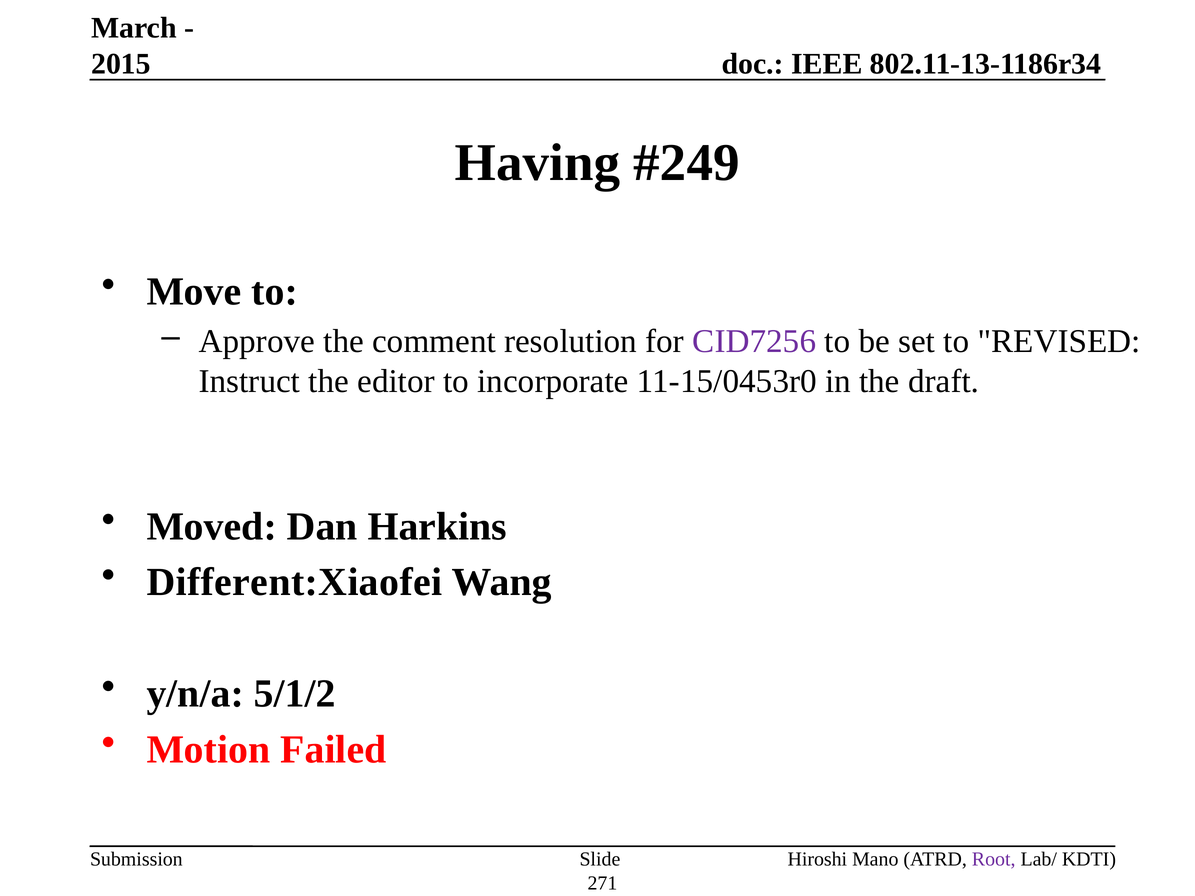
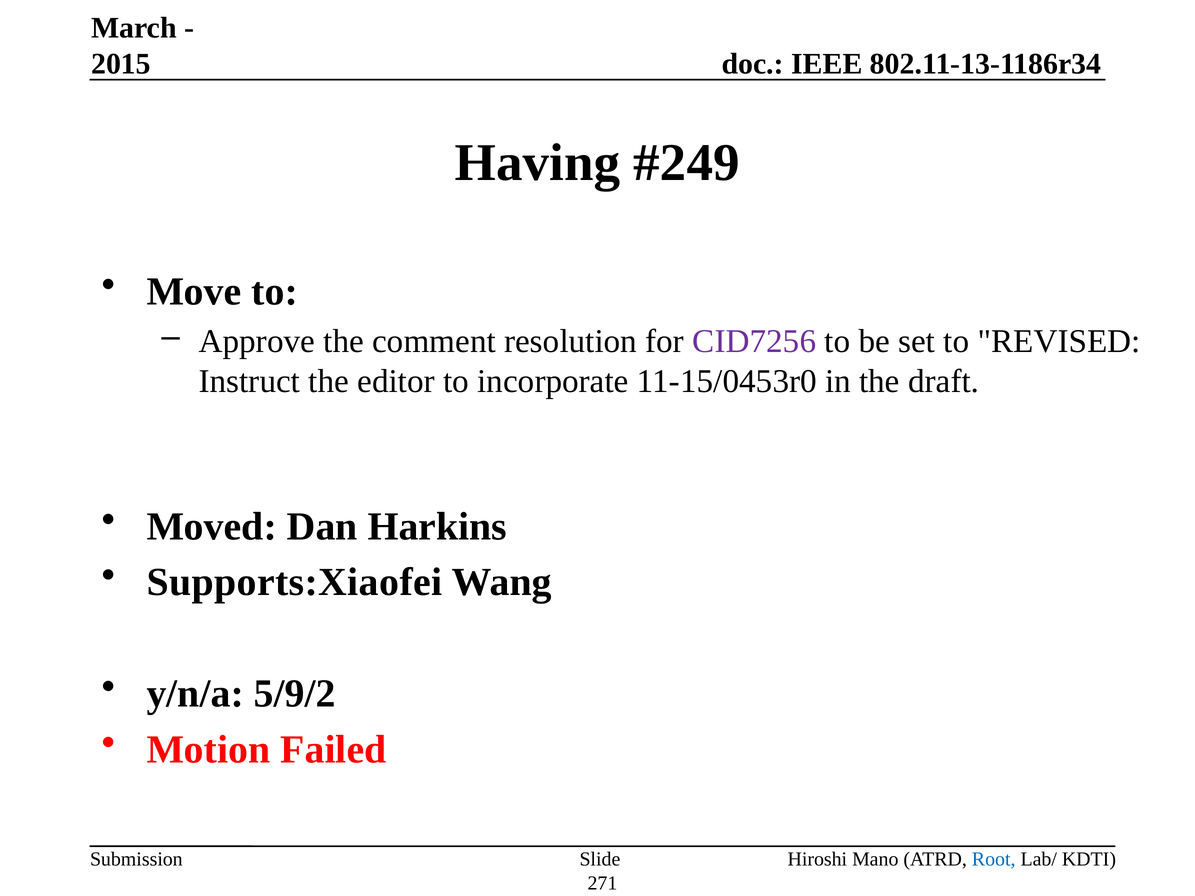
Different:Xiaofei: Different:Xiaofei -> Supports:Xiaofei
5/1/2: 5/1/2 -> 5/9/2
Root colour: purple -> blue
